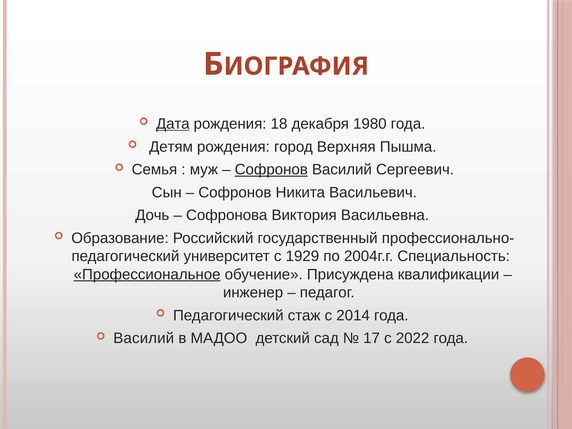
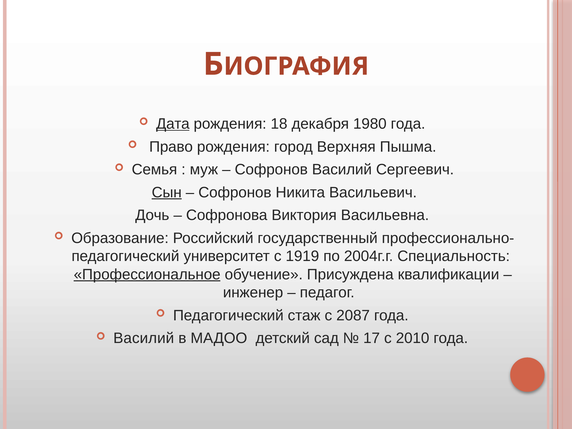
Детям: Детям -> Право
Софронов at (271, 170) underline: present -> none
Сын underline: none -> present
1929: 1929 -> 1919
2014: 2014 -> 2087
2022: 2022 -> 2010
